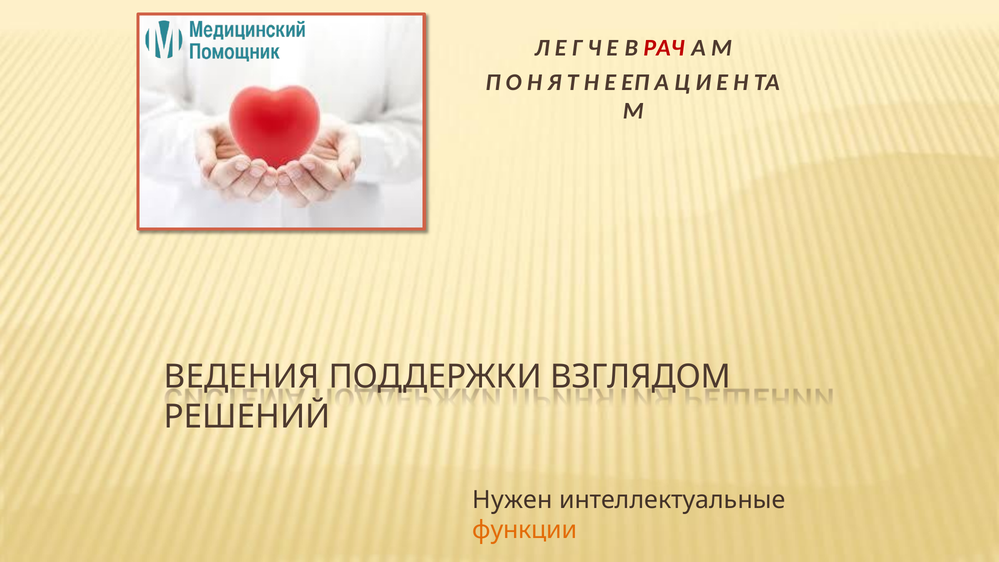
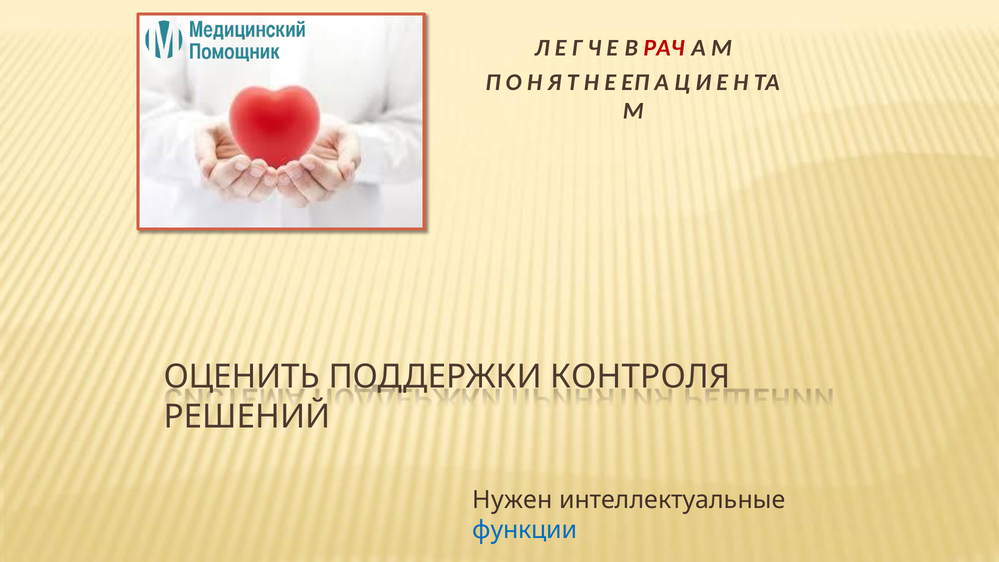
ВЕДЕНИЯ: ВЕДЕНИЯ -> ОЦЕНИТЬ
ВЗГЛЯДОМ: ВЗГЛЯДОМ -> КОНТРОЛЯ
функции colour: orange -> blue
